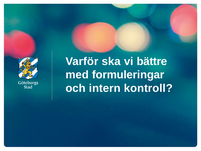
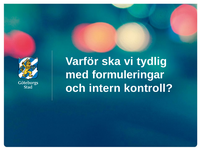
bättre: bättre -> tydlig
